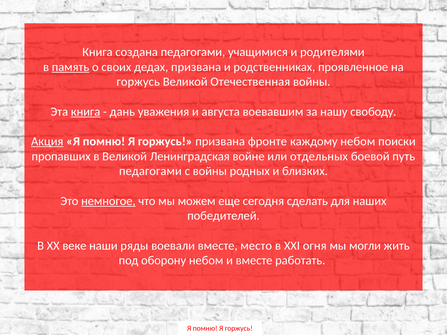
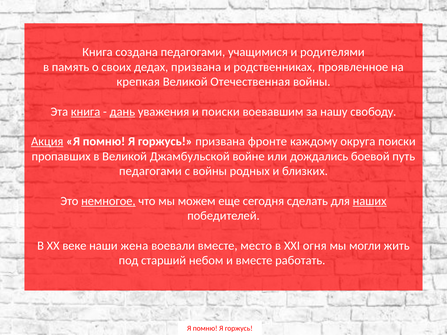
память underline: present -> none
горжусь at (138, 82): горжусь -> крепкая
дань underline: none -> present
и августа: августа -> поиски
каждому небом: небом -> округа
Ленинградская: Ленинградская -> Джамбульской
отдельных: отдельных -> дождались
наших underline: none -> present
ряды: ряды -> жена
оборону: оборону -> старший
